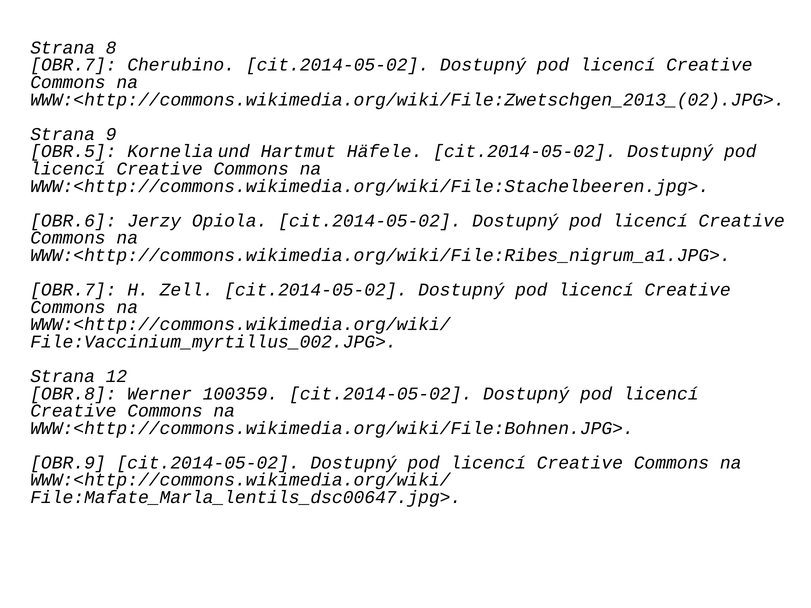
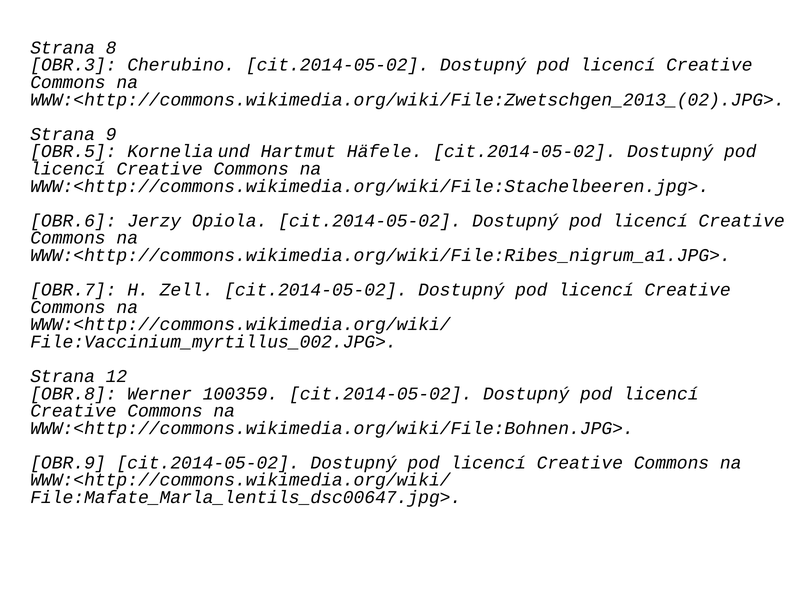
OBR.7 at (73, 65): OBR.7 -> OBR.3
